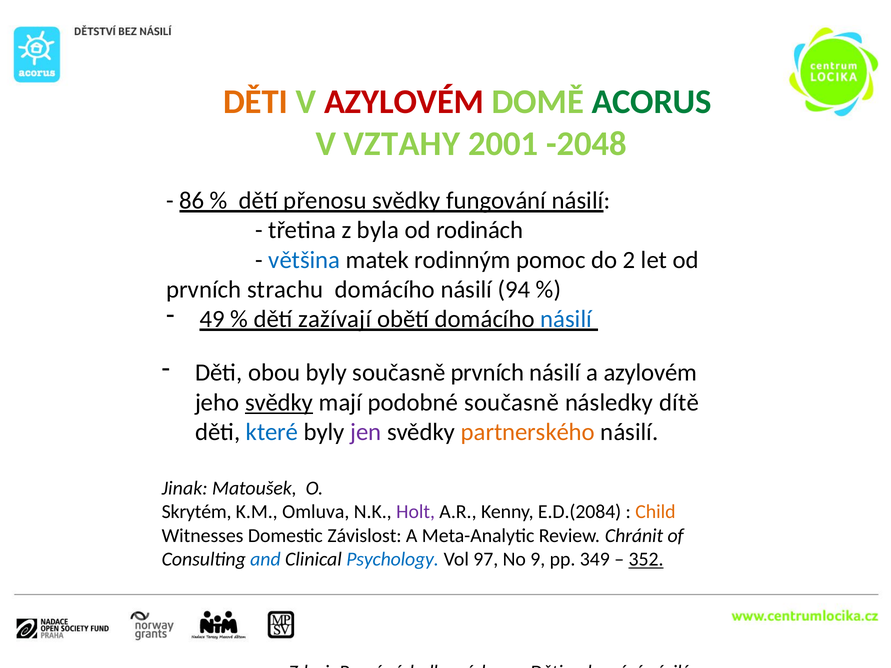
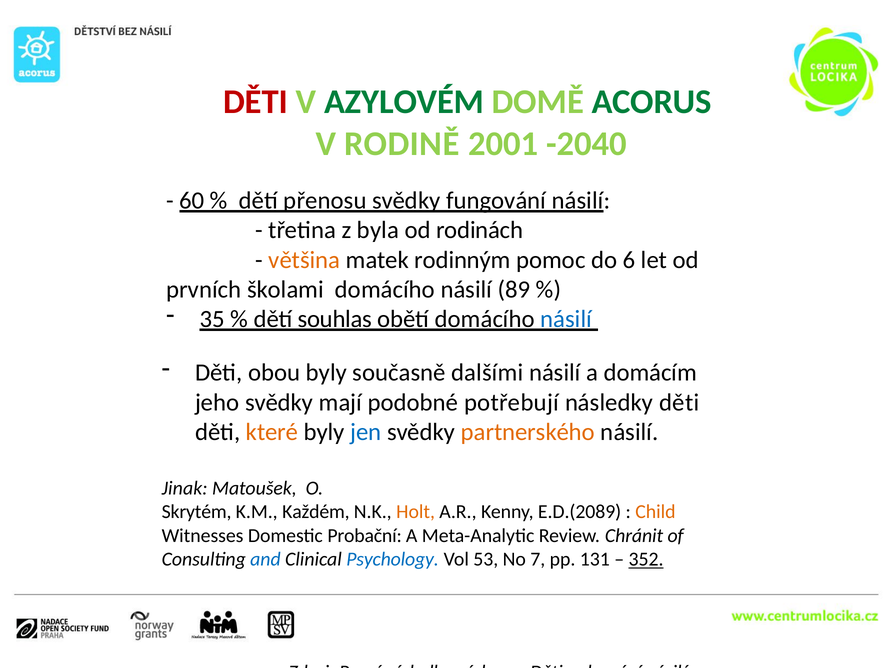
DĚTI at (256, 102) colour: orange -> red
AZYLOVÉM at (404, 102) colour: red -> green
VZTAHY: VZTAHY -> RODINĚ
-2048: -2048 -> -2040
86: 86 -> 60
většina colour: blue -> orange
2: 2 -> 6
strachu: strachu -> školami
94: 94 -> 89
49: 49 -> 35
zažívají: zažívají -> souhlas
současně prvních: prvních -> dalšími
a azylovém: azylovém -> domácím
svědky at (279, 403) underline: present -> none
podobné současně: současně -> potřebují
následky dítě: dítě -> děti
které colour: blue -> orange
jen colour: purple -> blue
Omluva: Omluva -> Každém
Holt colour: purple -> orange
E.D.(2084: E.D.(2084 -> E.D.(2089
Závislost: Závislost -> Probační
97: 97 -> 53
9: 9 -> 7
349: 349 -> 131
